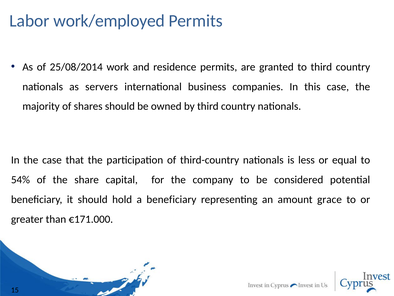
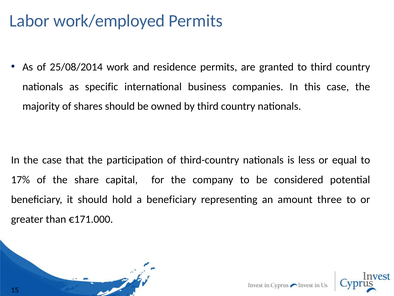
servers: servers -> specific
54%: 54% -> 17%
grace: grace -> three
